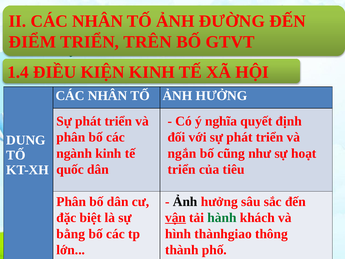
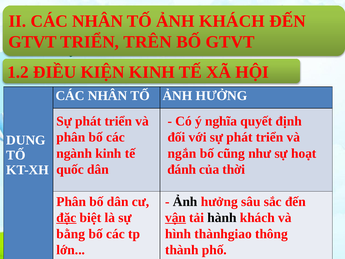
ẢNH ĐƯỜNG: ĐƯỜNG -> KHÁCH
ĐIỂM at (32, 42): ĐIỂM -> GTVT
1.4: 1.4 -> 1.2
triển at (182, 169): triển -> đánh
tiêu: tiêu -> thời
đặc underline: none -> present
hành colour: green -> black
